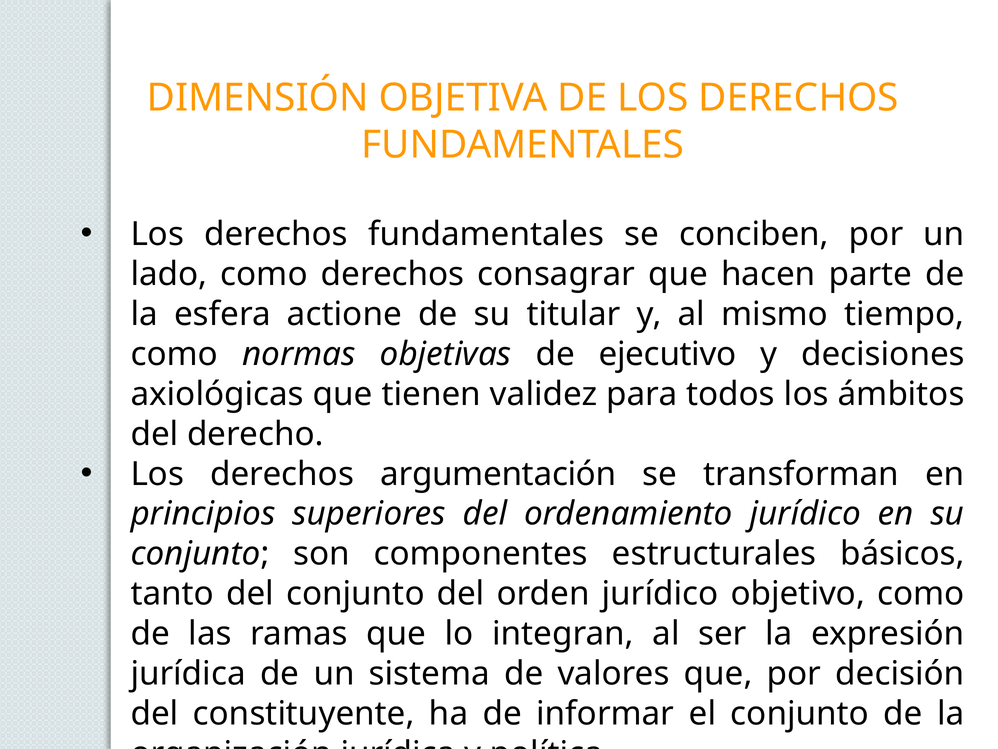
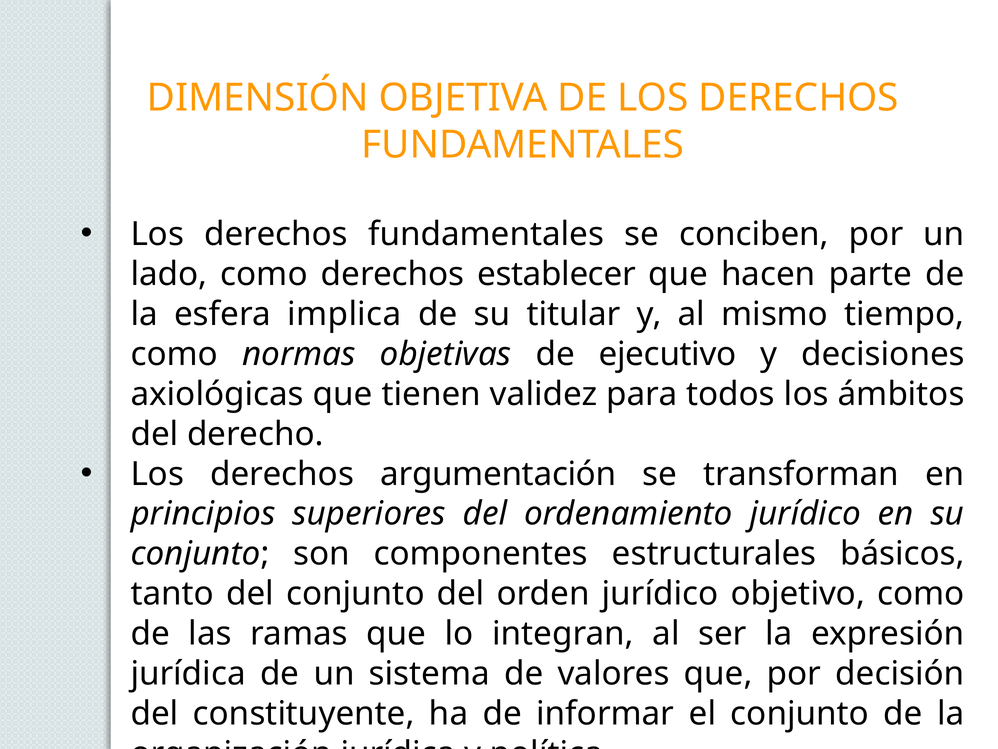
consagrar: consagrar -> establecer
actione: actione -> implica
